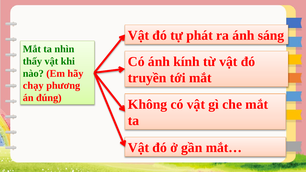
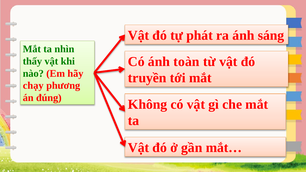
kính: kính -> toàn
